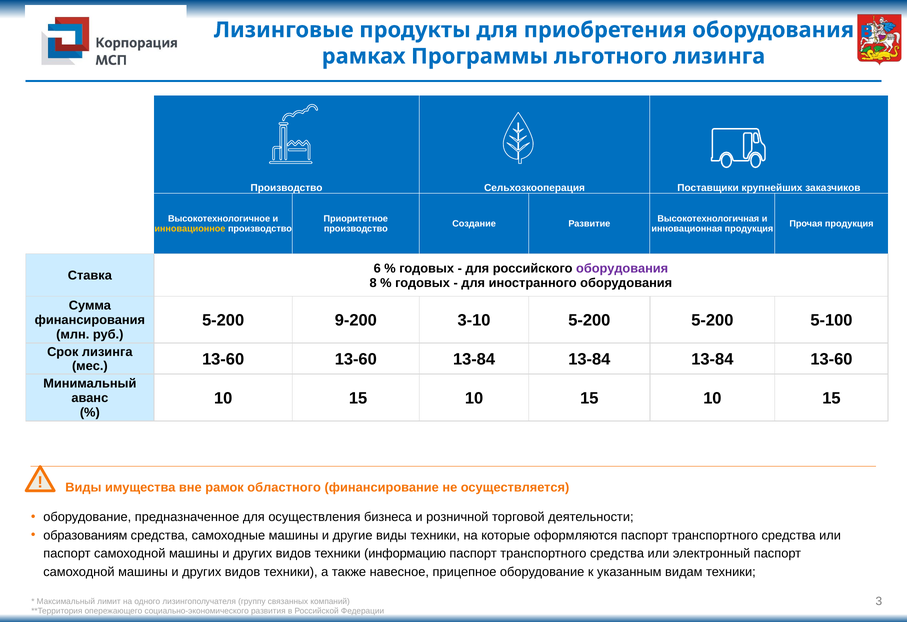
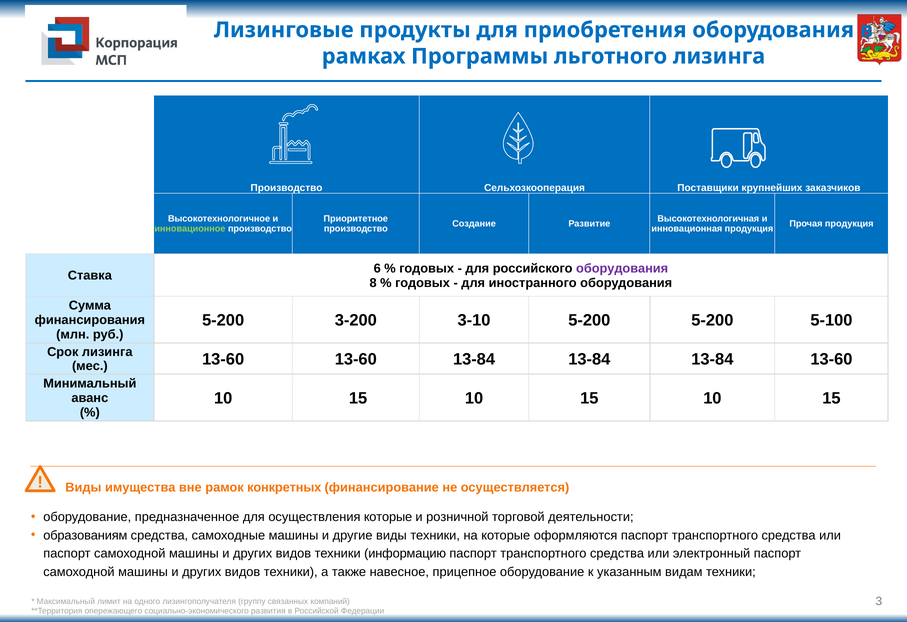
инновационное colour: yellow -> light green
9-200: 9-200 -> 3-200
областного: областного -> конкретных
осуществления бизнеса: бизнеса -> которые
